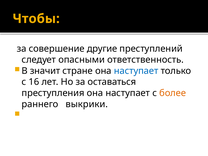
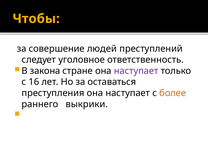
другие: другие -> людей
опасными: опасными -> уголовное
значит: значит -> закона
наступает at (136, 71) colour: blue -> purple
